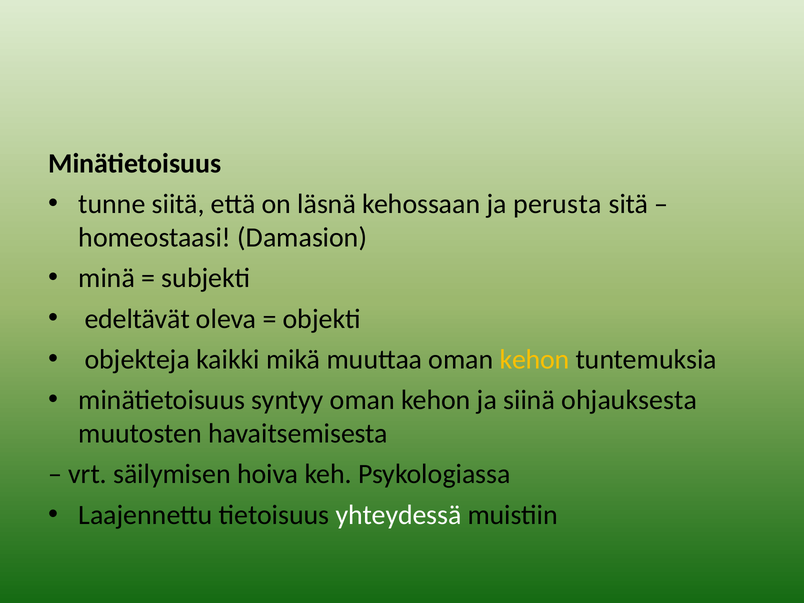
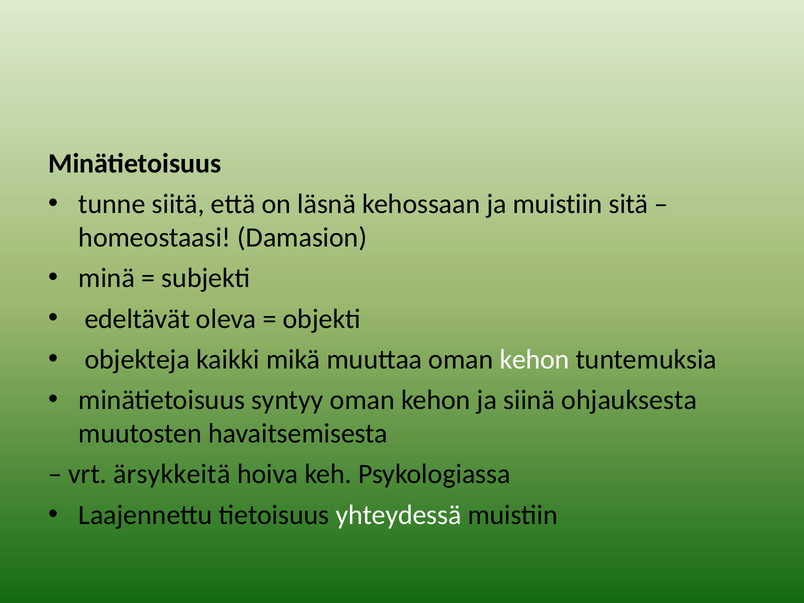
ja perusta: perusta -> muistiin
kehon at (535, 359) colour: yellow -> white
säilymisen: säilymisen -> ärsykkeitä
